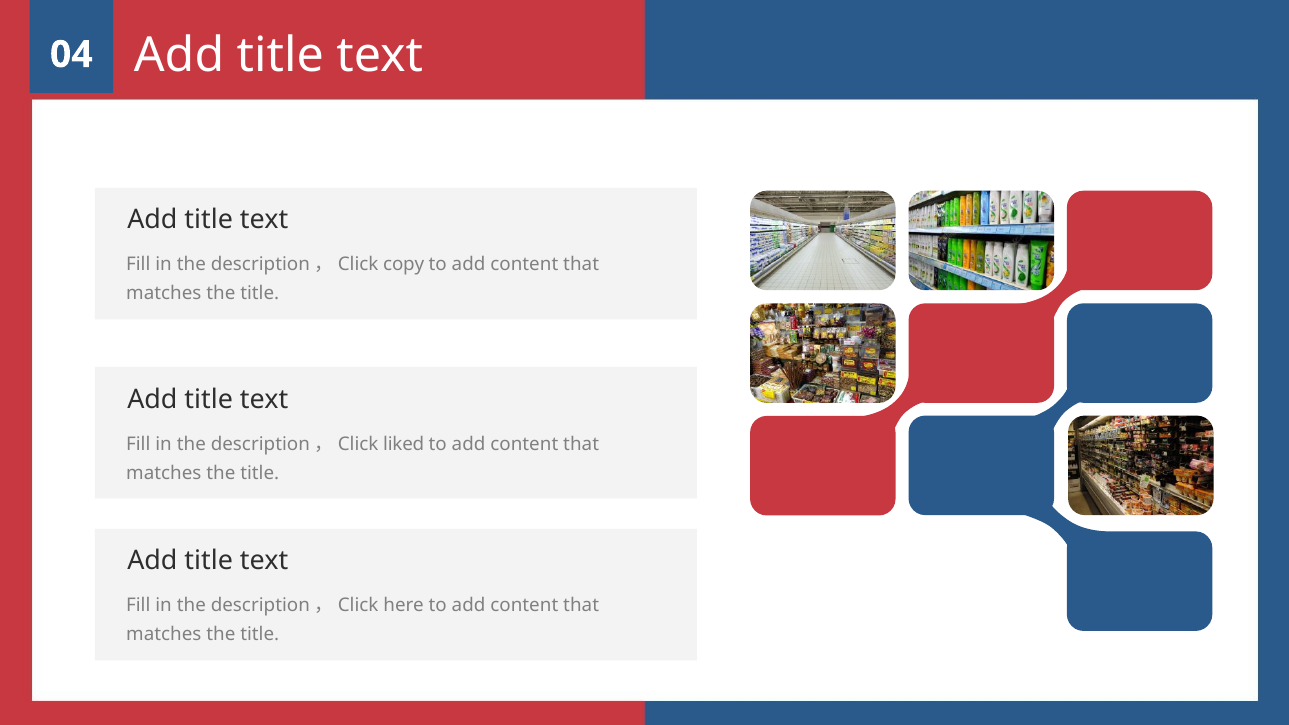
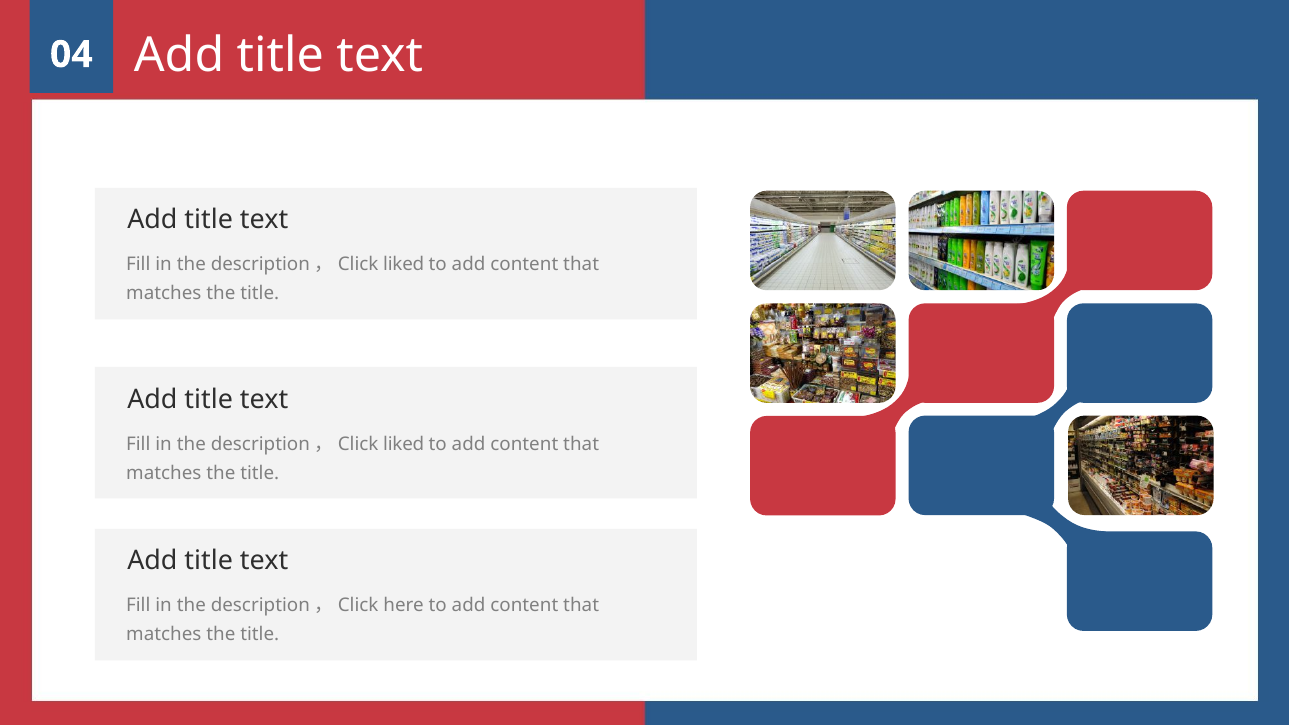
copy at (404, 264): copy -> liked
